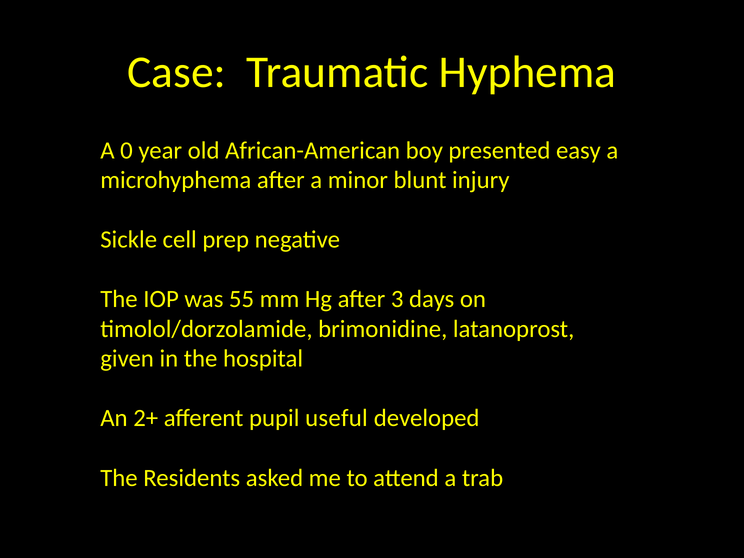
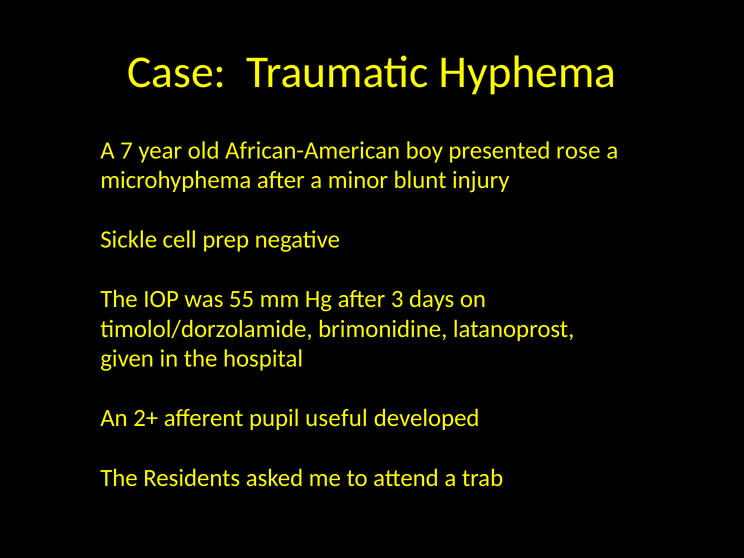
0: 0 -> 7
easy: easy -> rose
